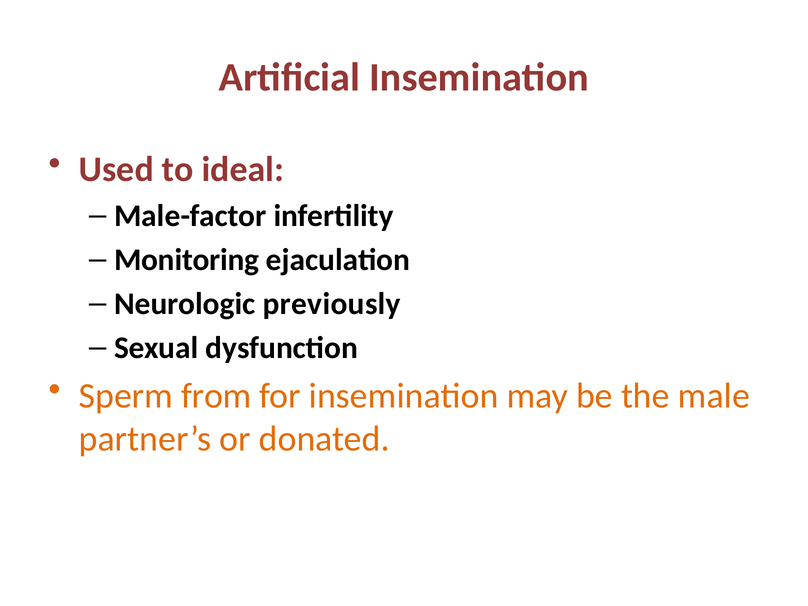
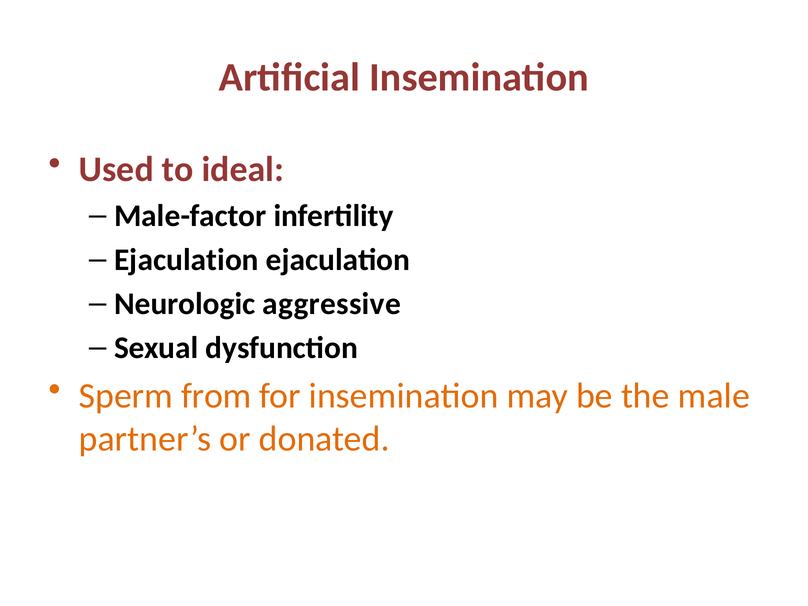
Monitoring at (187, 260): Monitoring -> Ejaculation
previously: previously -> aggressive
